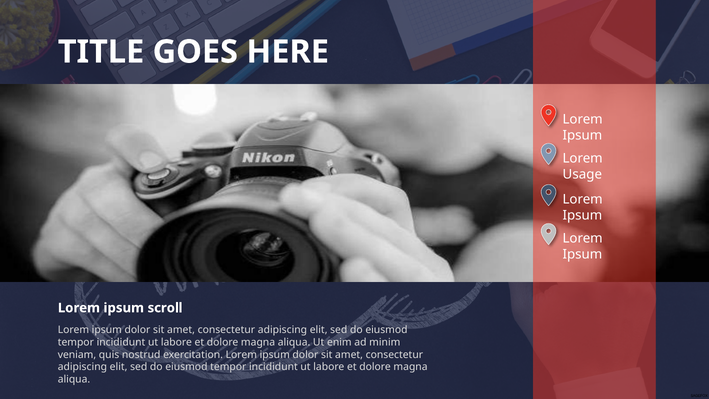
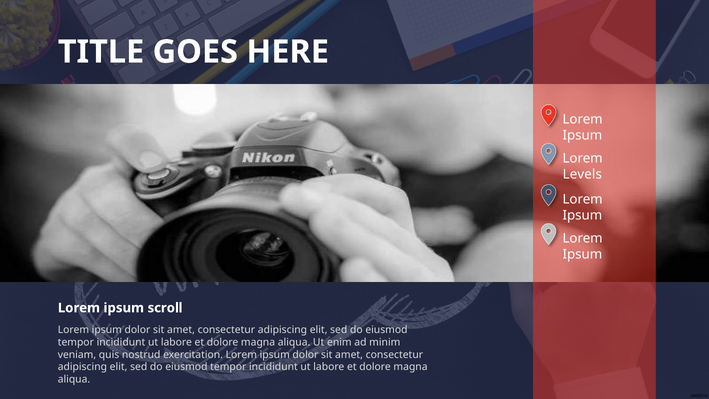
Usage: Usage -> Levels
